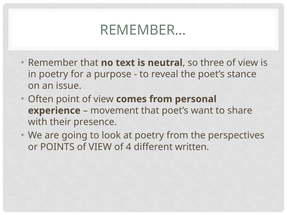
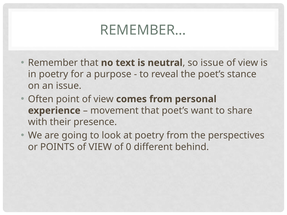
so three: three -> issue
4: 4 -> 0
written: written -> behind
